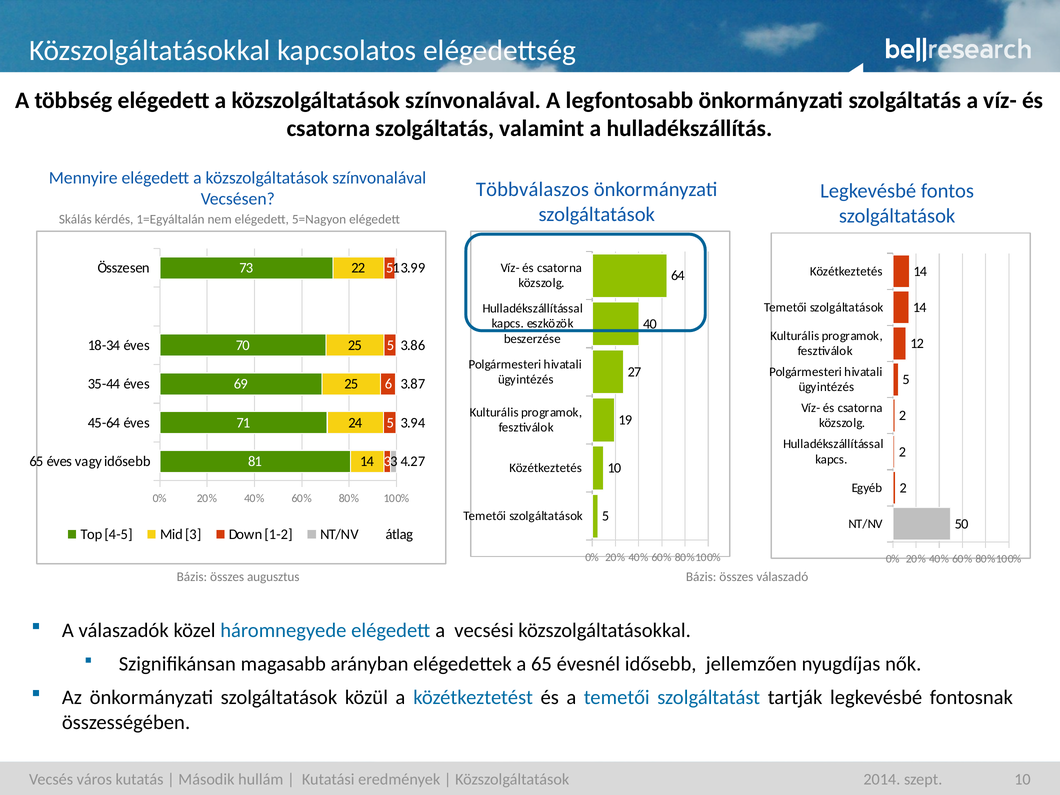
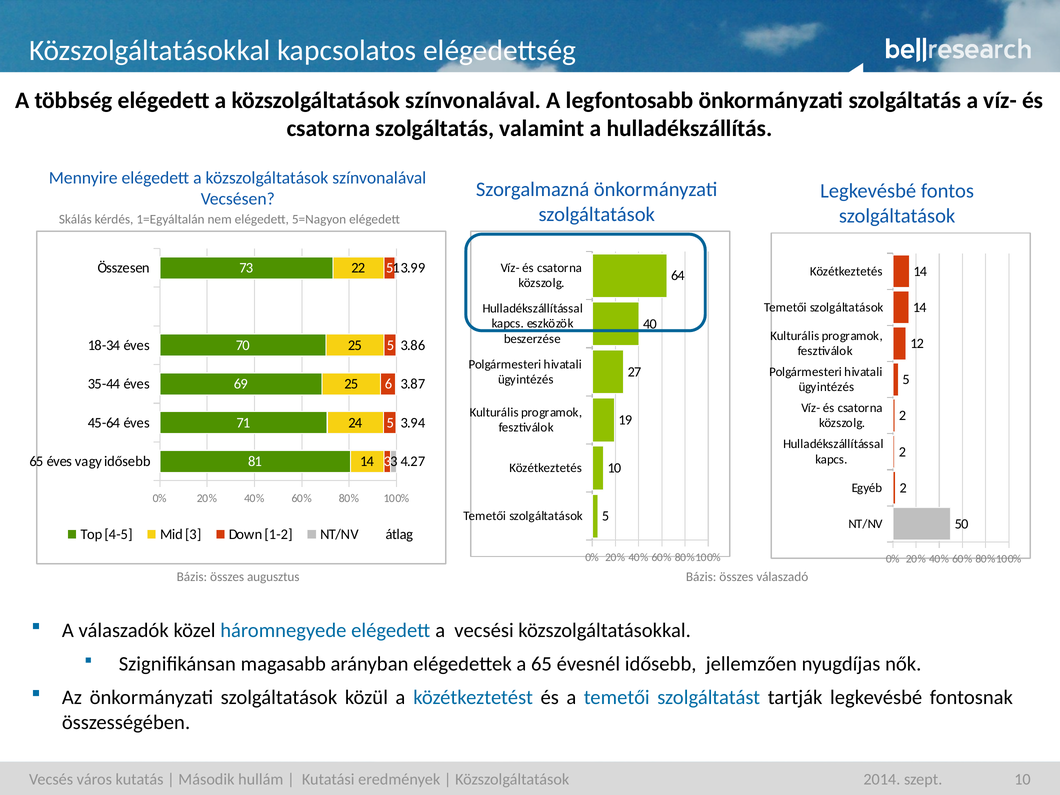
Többválaszos: Többválaszos -> Szorgalmazná
